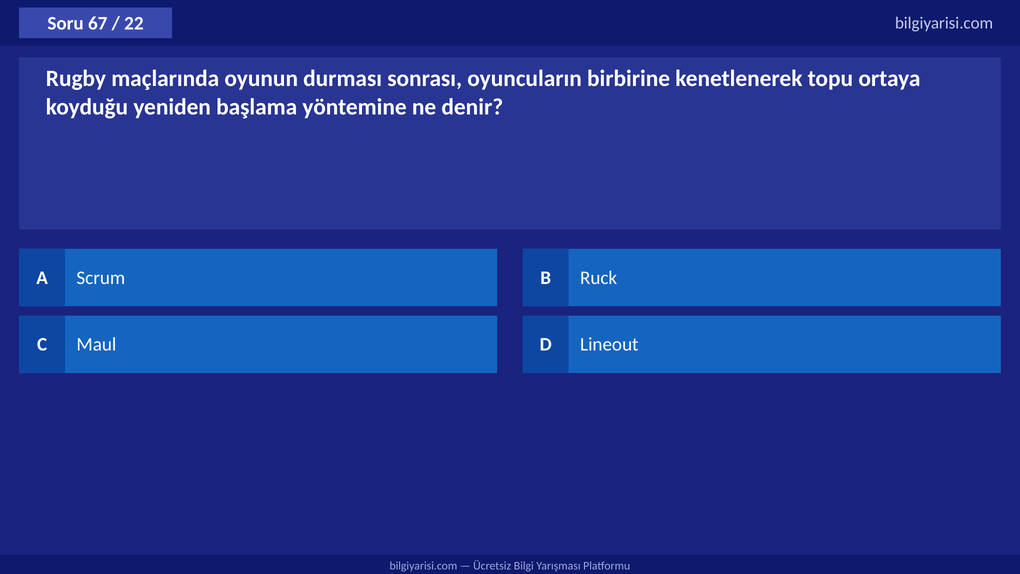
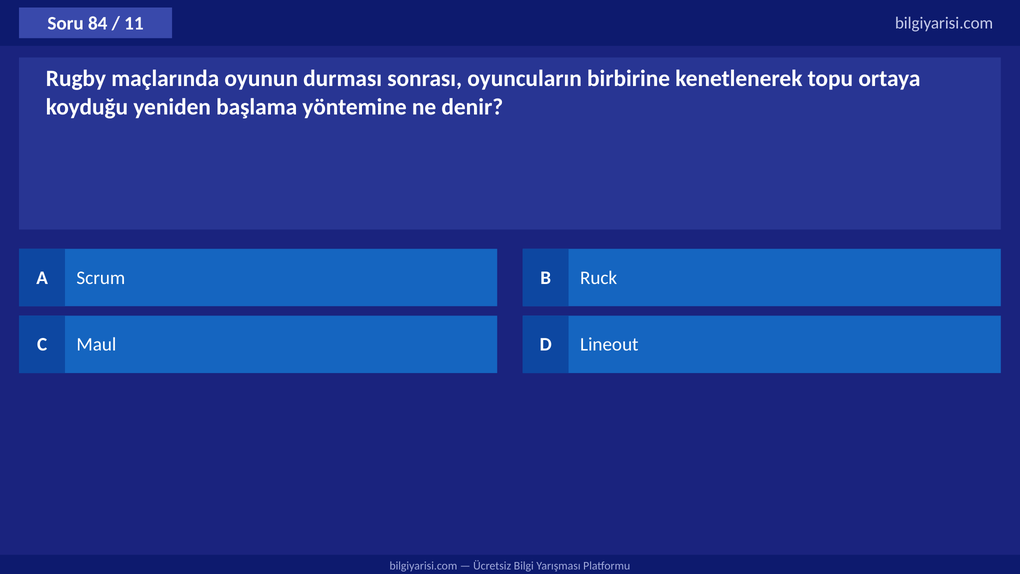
67: 67 -> 84
22: 22 -> 11
